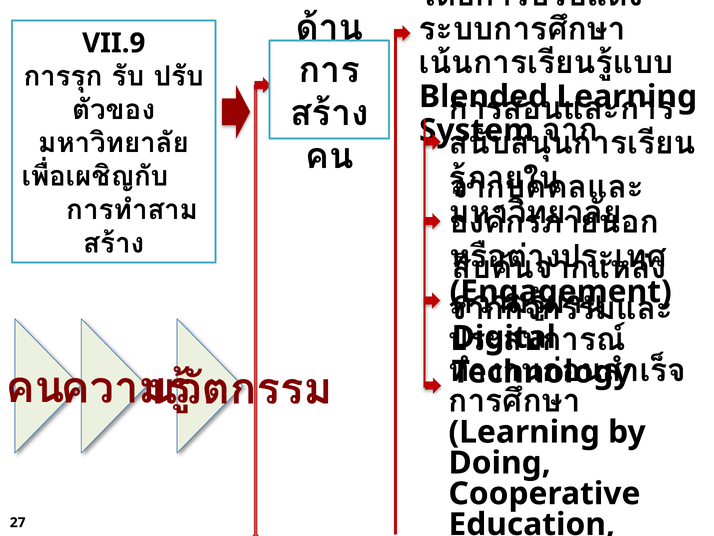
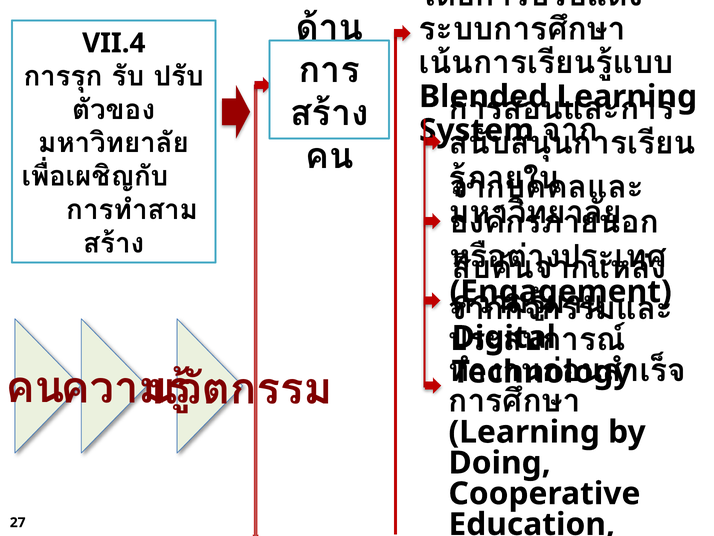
VII.9: VII.9 -> VII.4
